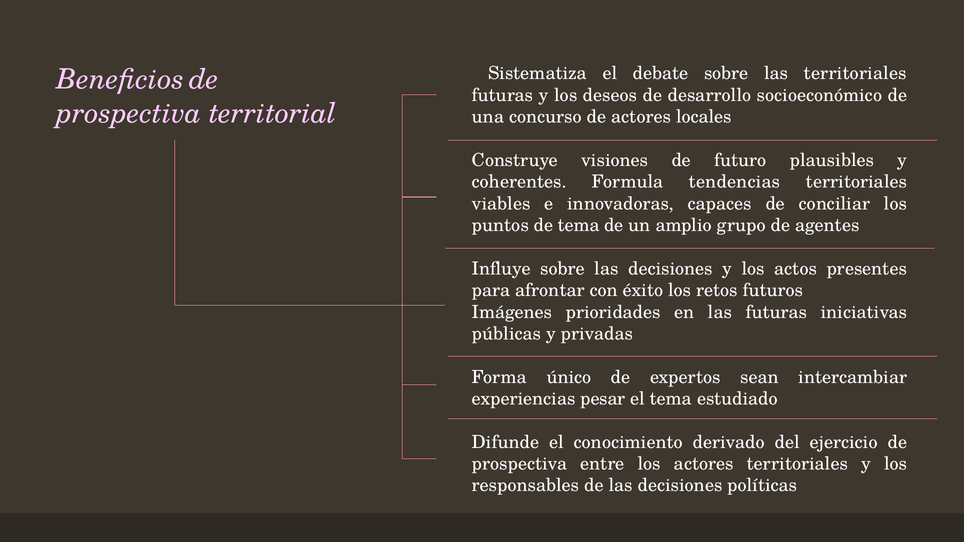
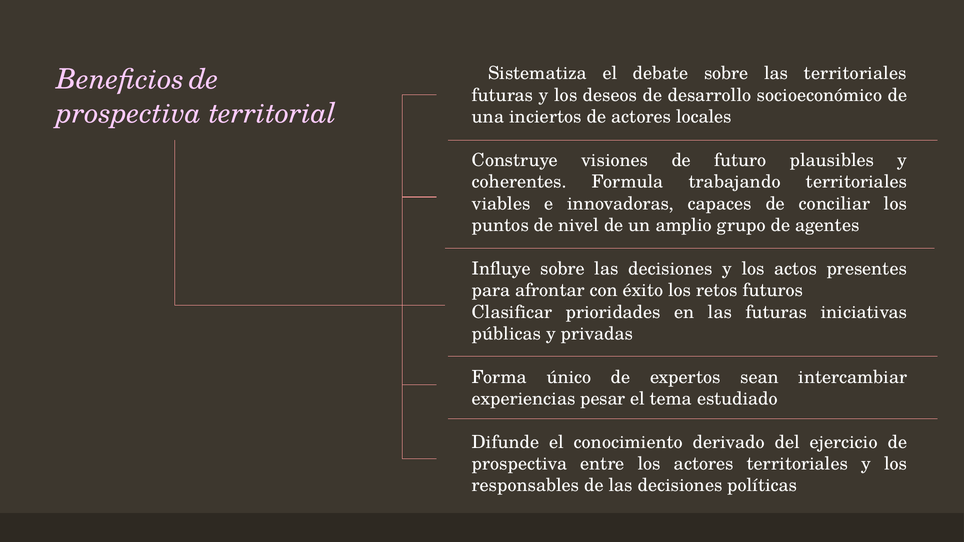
concurso: concurso -> inciertos
tendencias: tendencias -> trabajando
de tema: tema -> nivel
Imágenes: Imágenes -> Clasificar
